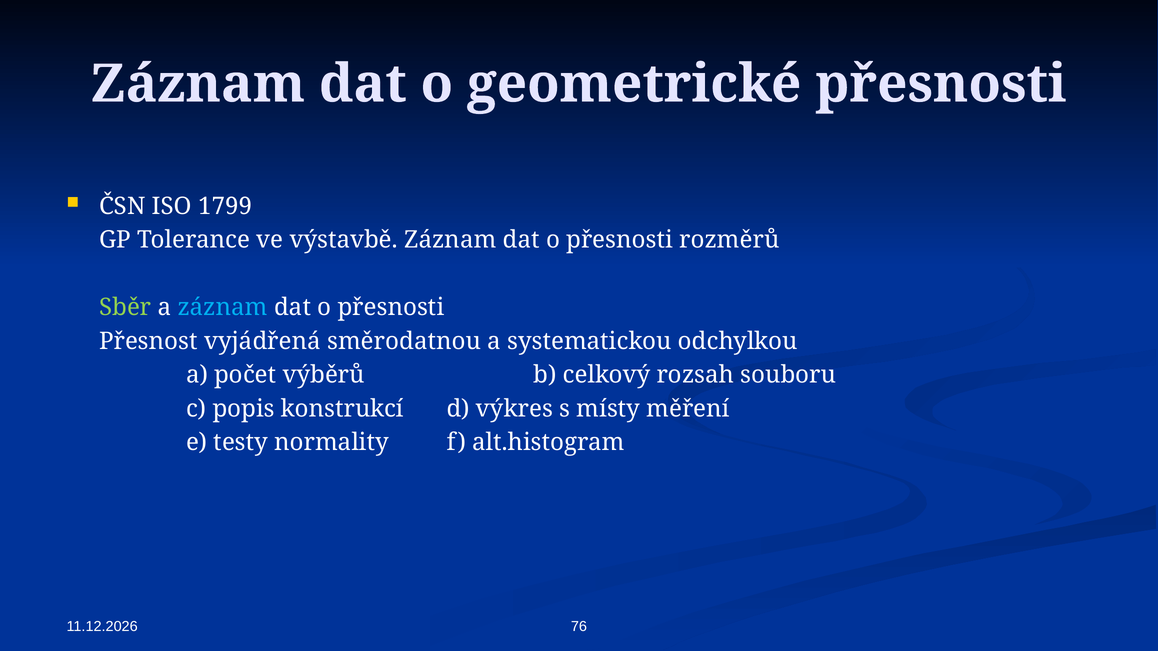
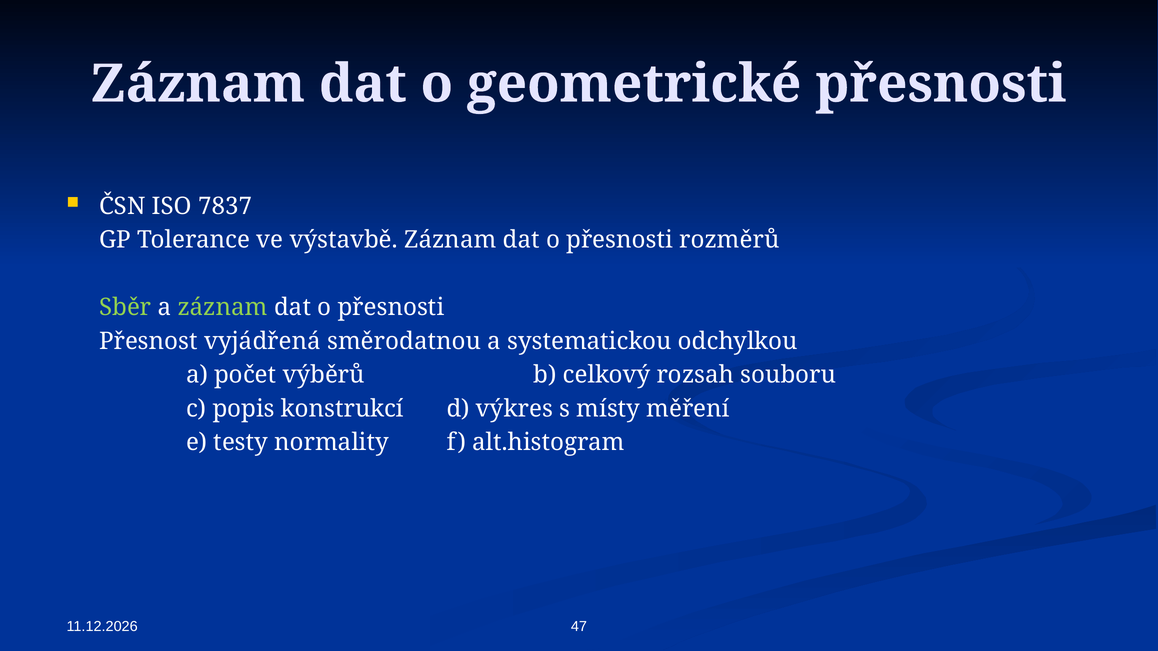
1799: 1799 -> 7837
záznam at (223, 308) colour: light blue -> light green
76: 76 -> 47
